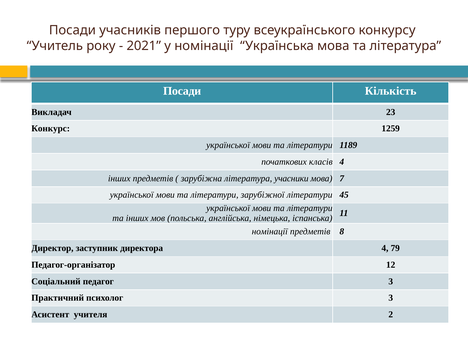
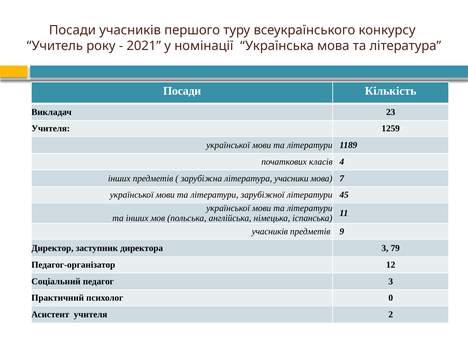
Конкурс at (51, 129): Конкурс -> Учителя
номінації at (270, 232): номінації -> учасників
8: 8 -> 9
директора 4: 4 -> 3
психолог 3: 3 -> 0
